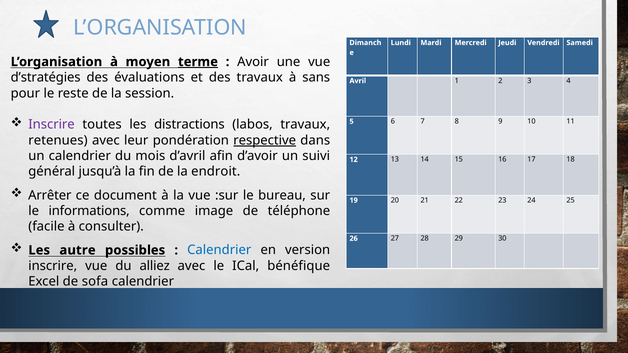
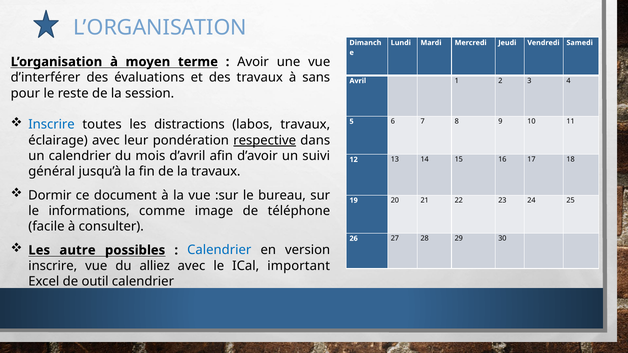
terme underline: present -> none
d’stratégies: d’stratégies -> d’interférer
Inscrire at (52, 125) colour: purple -> blue
retenues: retenues -> éclairage
la endroit: endroit -> travaux
Arrêter: Arrêter -> Dormir
bénéfique: bénéfique -> important
sofa: sofa -> outil
